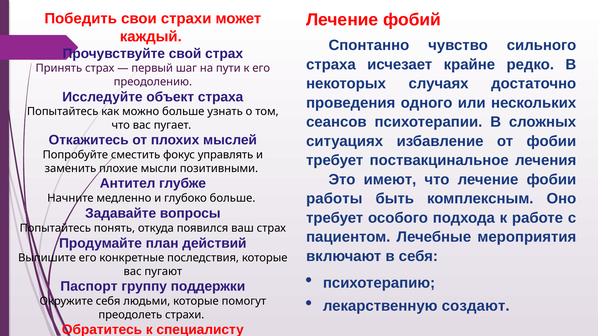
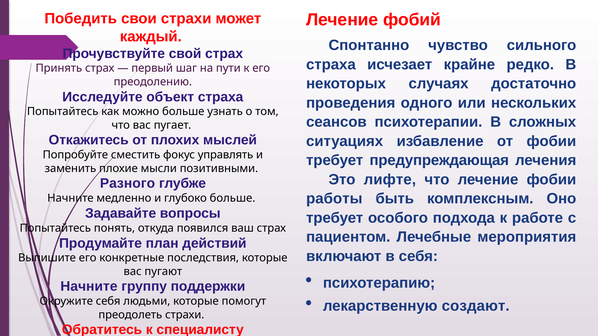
поствакцинальное: поствакцинальное -> предупреждающая
имеют: имеют -> лифте
Антител: Антител -> Разного
Паспорт at (89, 287): Паспорт -> Начните
